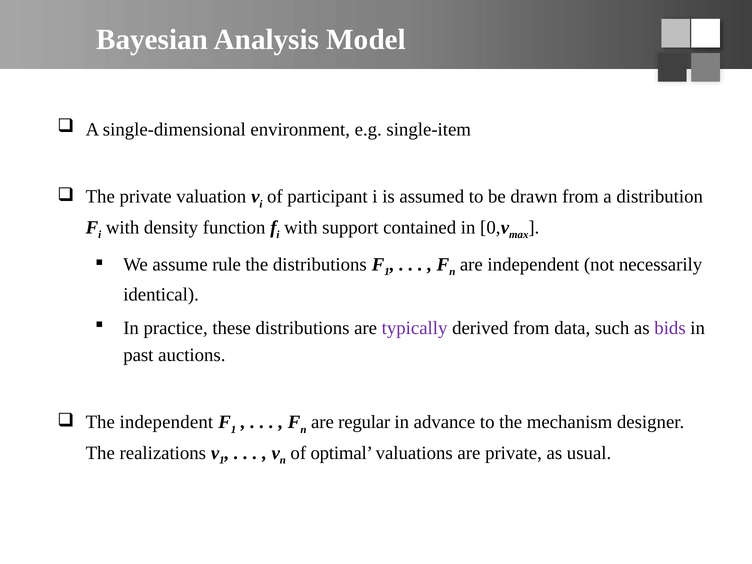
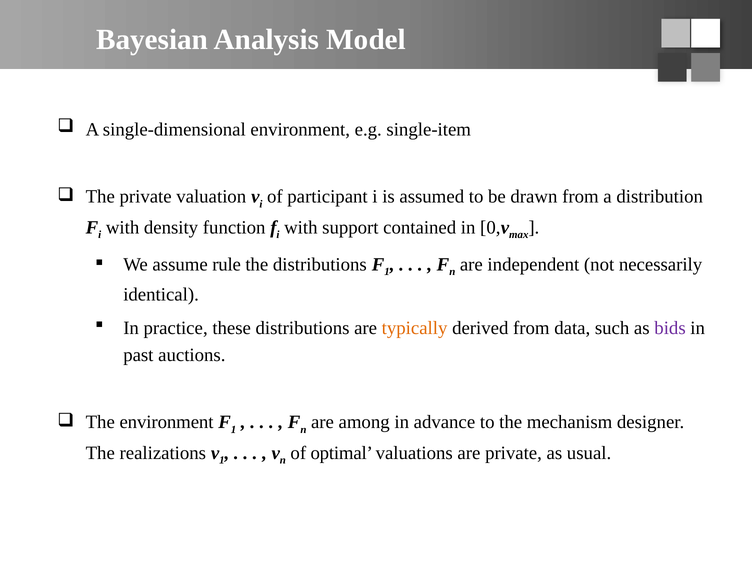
typically colour: purple -> orange
The independent: independent -> environment
regular: regular -> among
